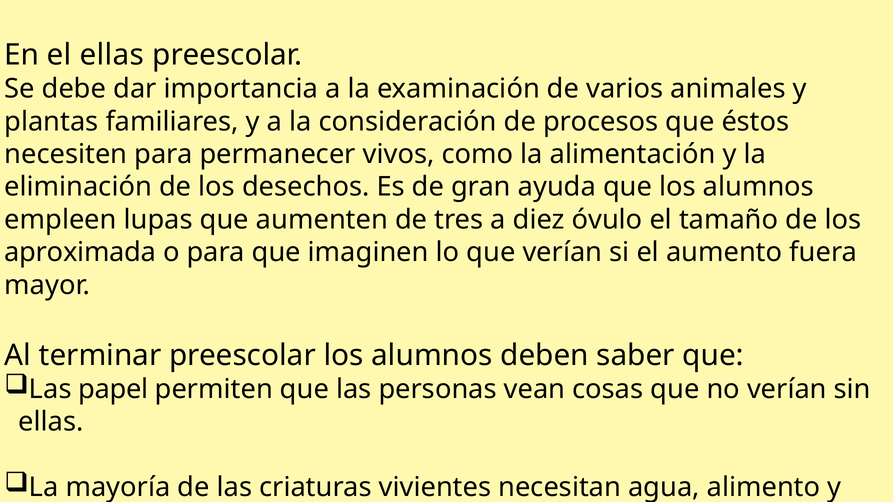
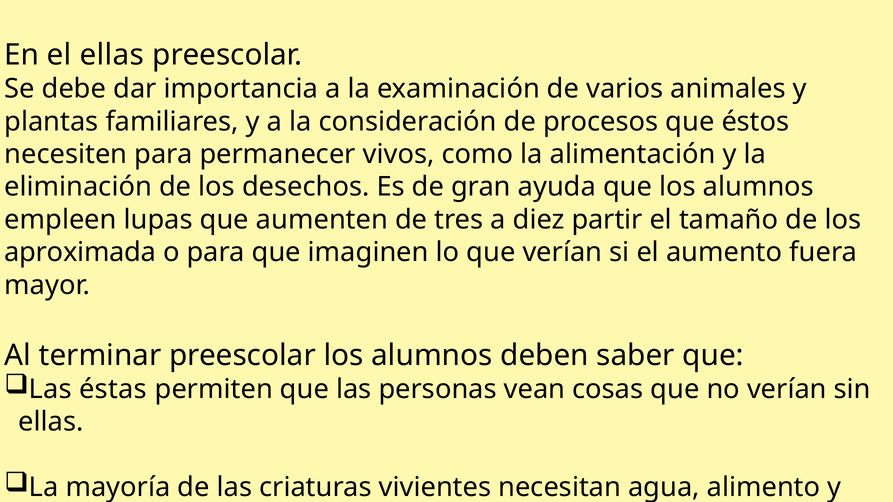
óvulo: óvulo -> partir
papel: papel -> éstas
